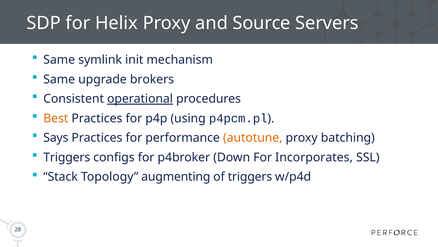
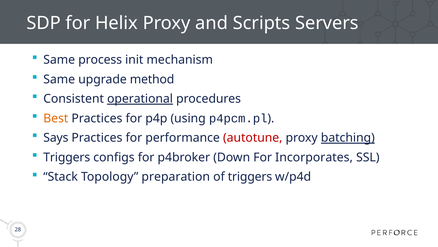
Source: Source -> Scripts
symlink: symlink -> process
brokers: brokers -> method
autotune colour: orange -> red
batching underline: none -> present
augmenting: augmenting -> preparation
